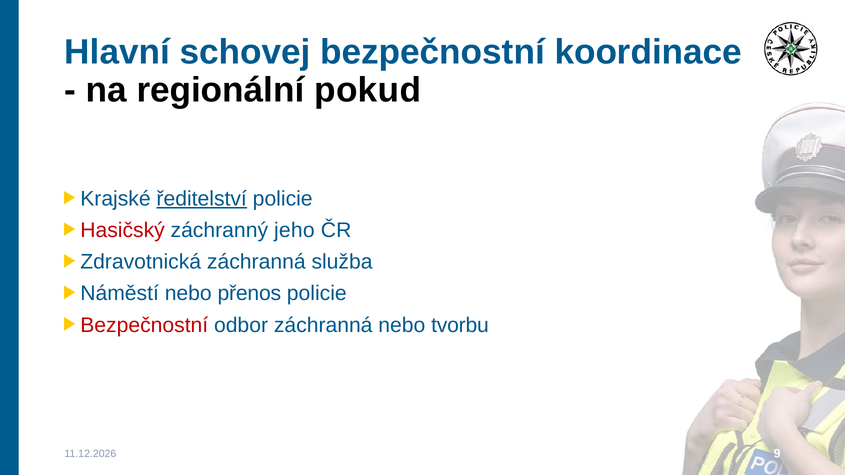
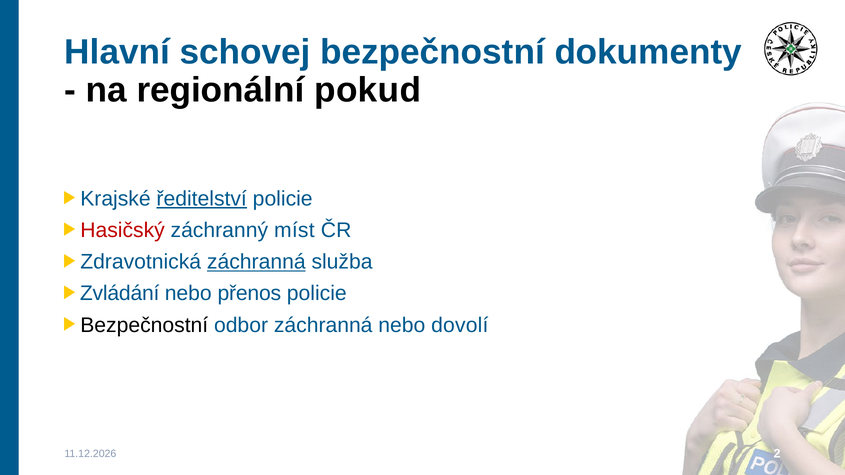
koordinace: koordinace -> dokumenty
jeho: jeho -> míst
záchranná at (256, 262) underline: none -> present
Náměstí: Náměstí -> Zvládání
Bezpečnostní at (144, 325) colour: red -> black
tvorbu: tvorbu -> dovolí
9: 9 -> 2
